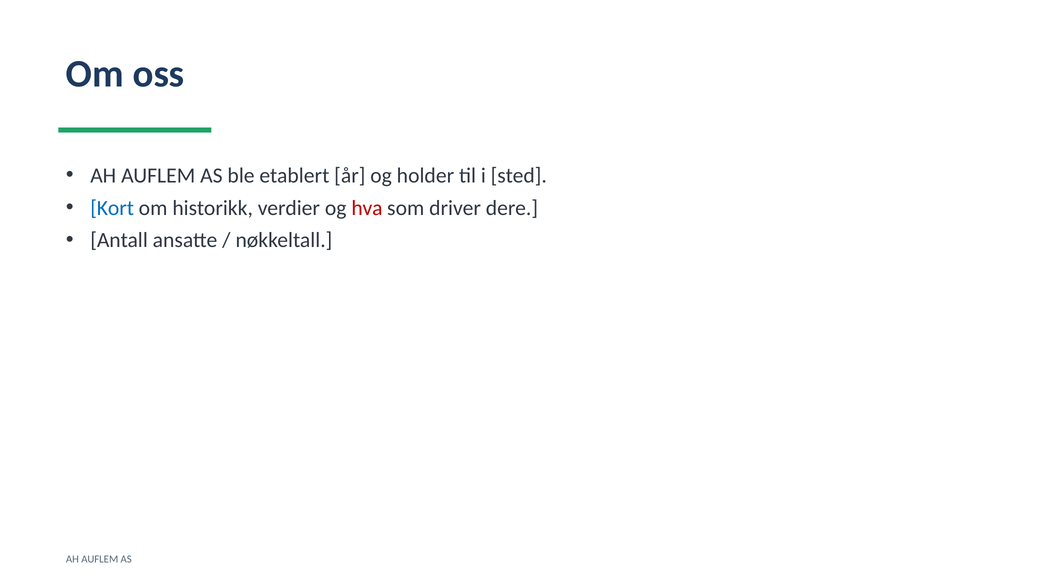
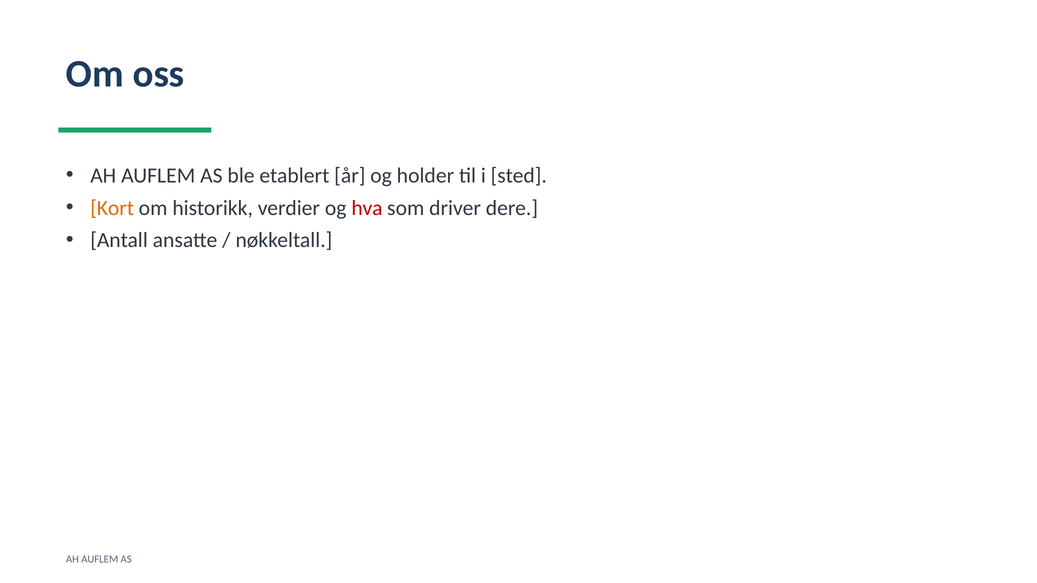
Kort colour: blue -> orange
